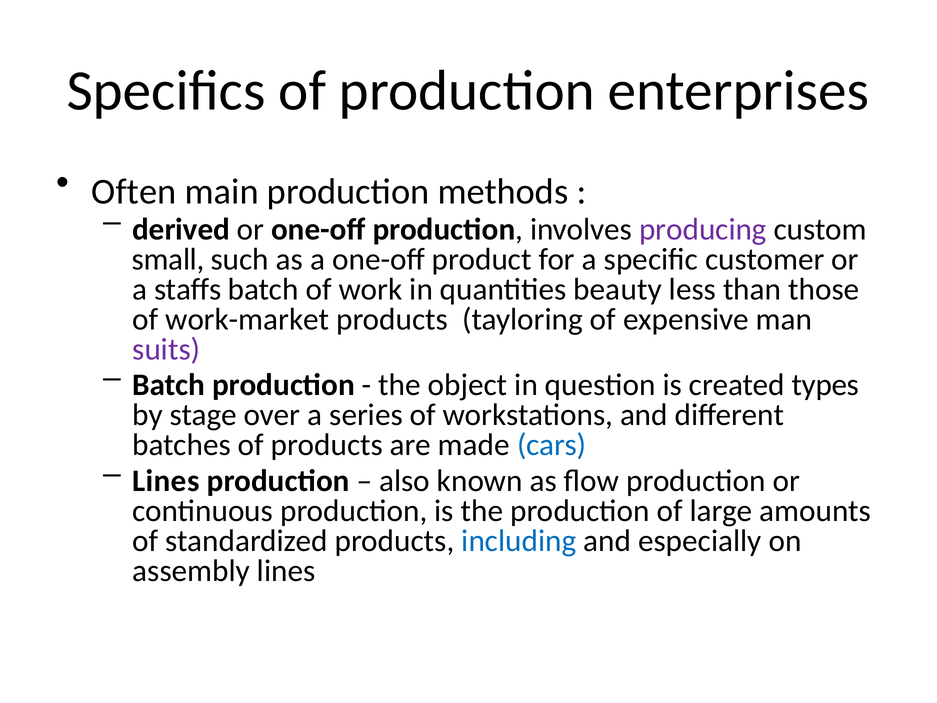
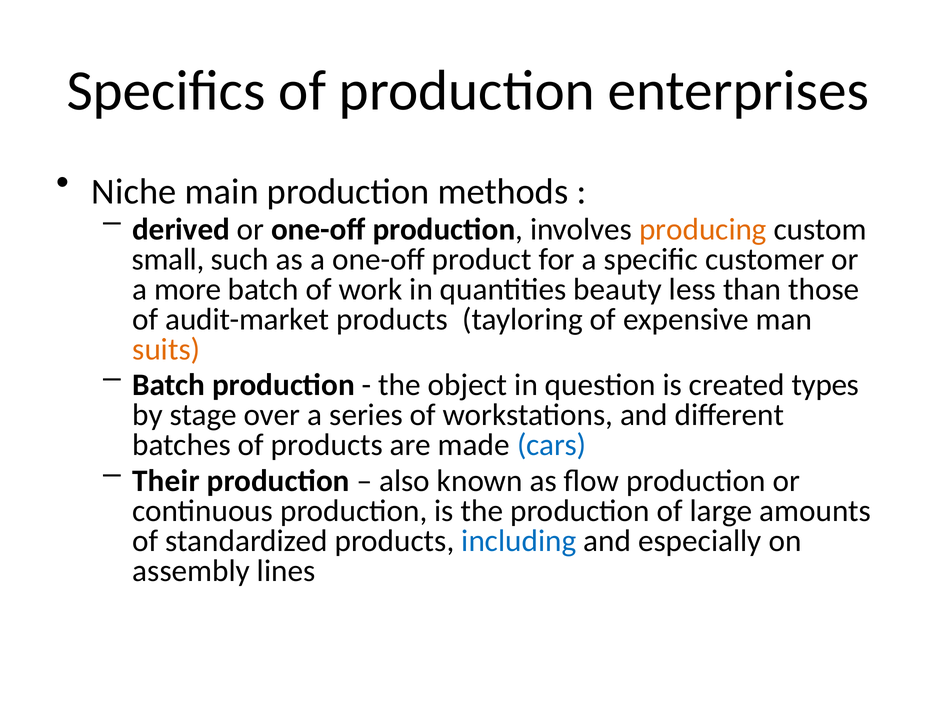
Often: Often -> Niche
producing colour: purple -> orange
staffs: staffs -> more
work-market: work-market -> audit-market
suits colour: purple -> orange
Lines at (166, 481): Lines -> Their
